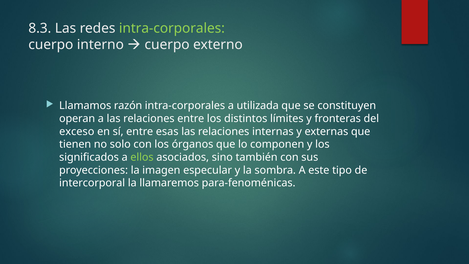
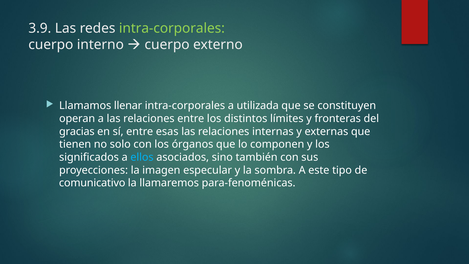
8.3: 8.3 -> 3.9
razón: razón -> llenar
exceso: exceso -> gracias
ellos colour: light green -> light blue
intercorporal: intercorporal -> comunicativo
